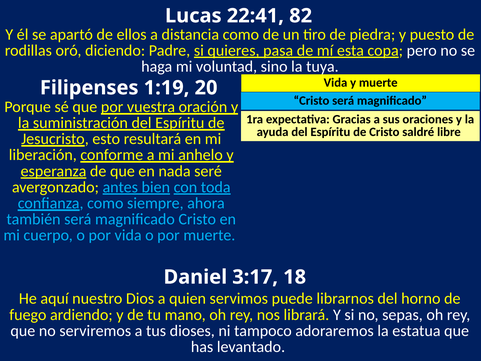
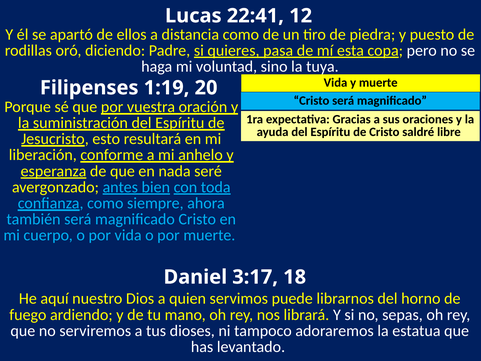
82: 82 -> 12
